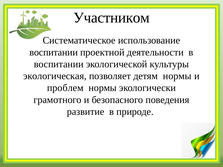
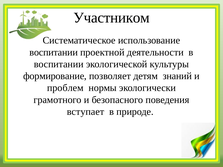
экологическая: экологическая -> формирование
детям нормы: нормы -> знаний
развитие: развитие -> вступает
